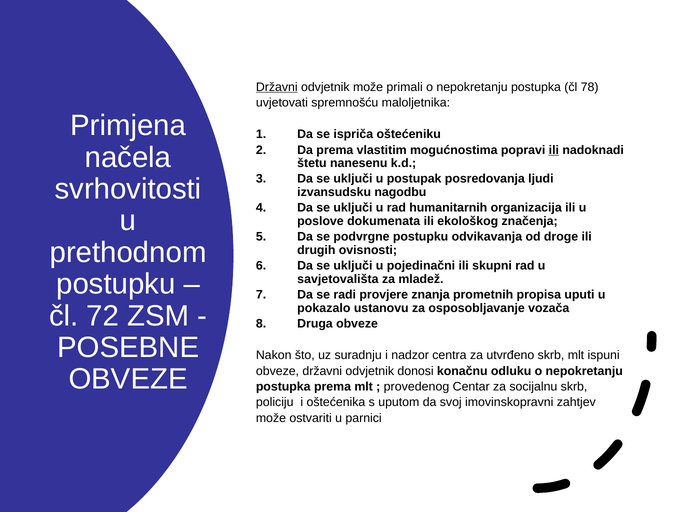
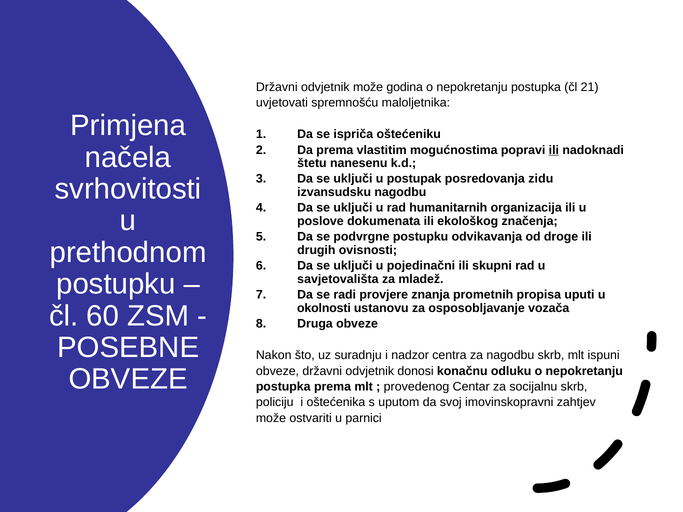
Državni at (277, 87) underline: present -> none
primali: primali -> godina
78: 78 -> 21
ljudi: ljudi -> zidu
72: 72 -> 60
pokazalo: pokazalo -> okolnosti
za utvrđeno: utvrđeno -> nagodbu
